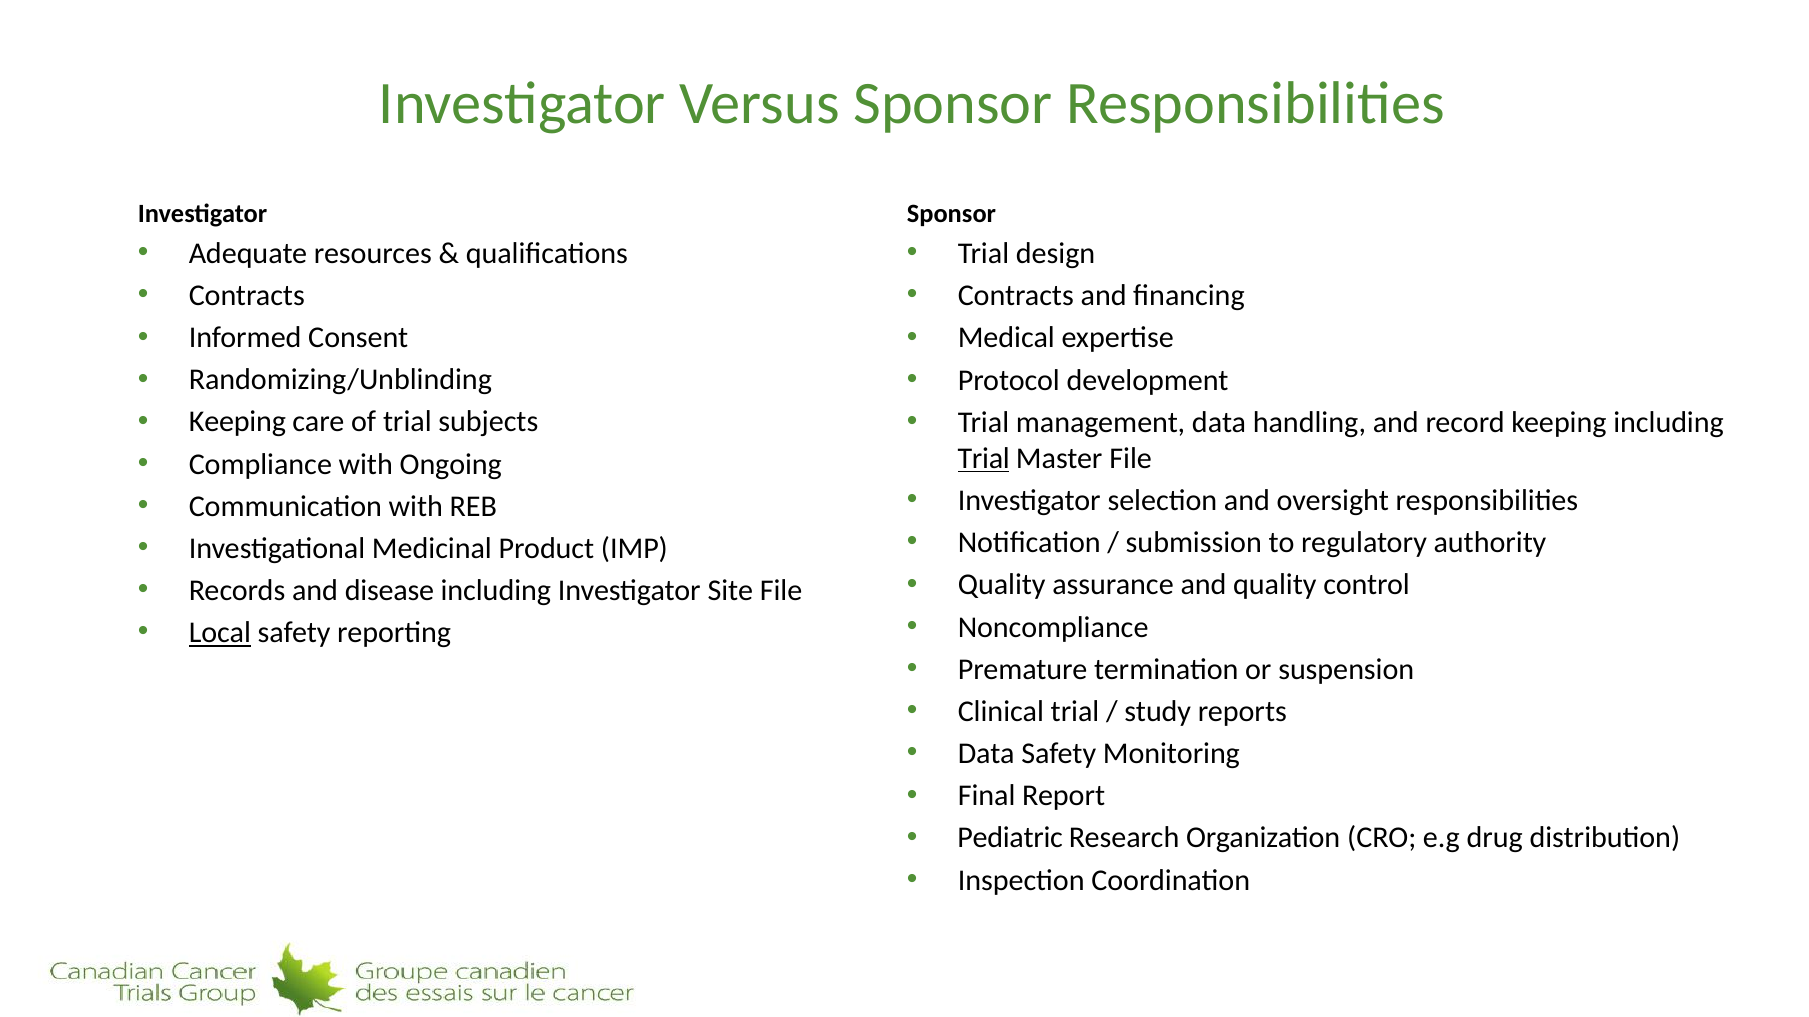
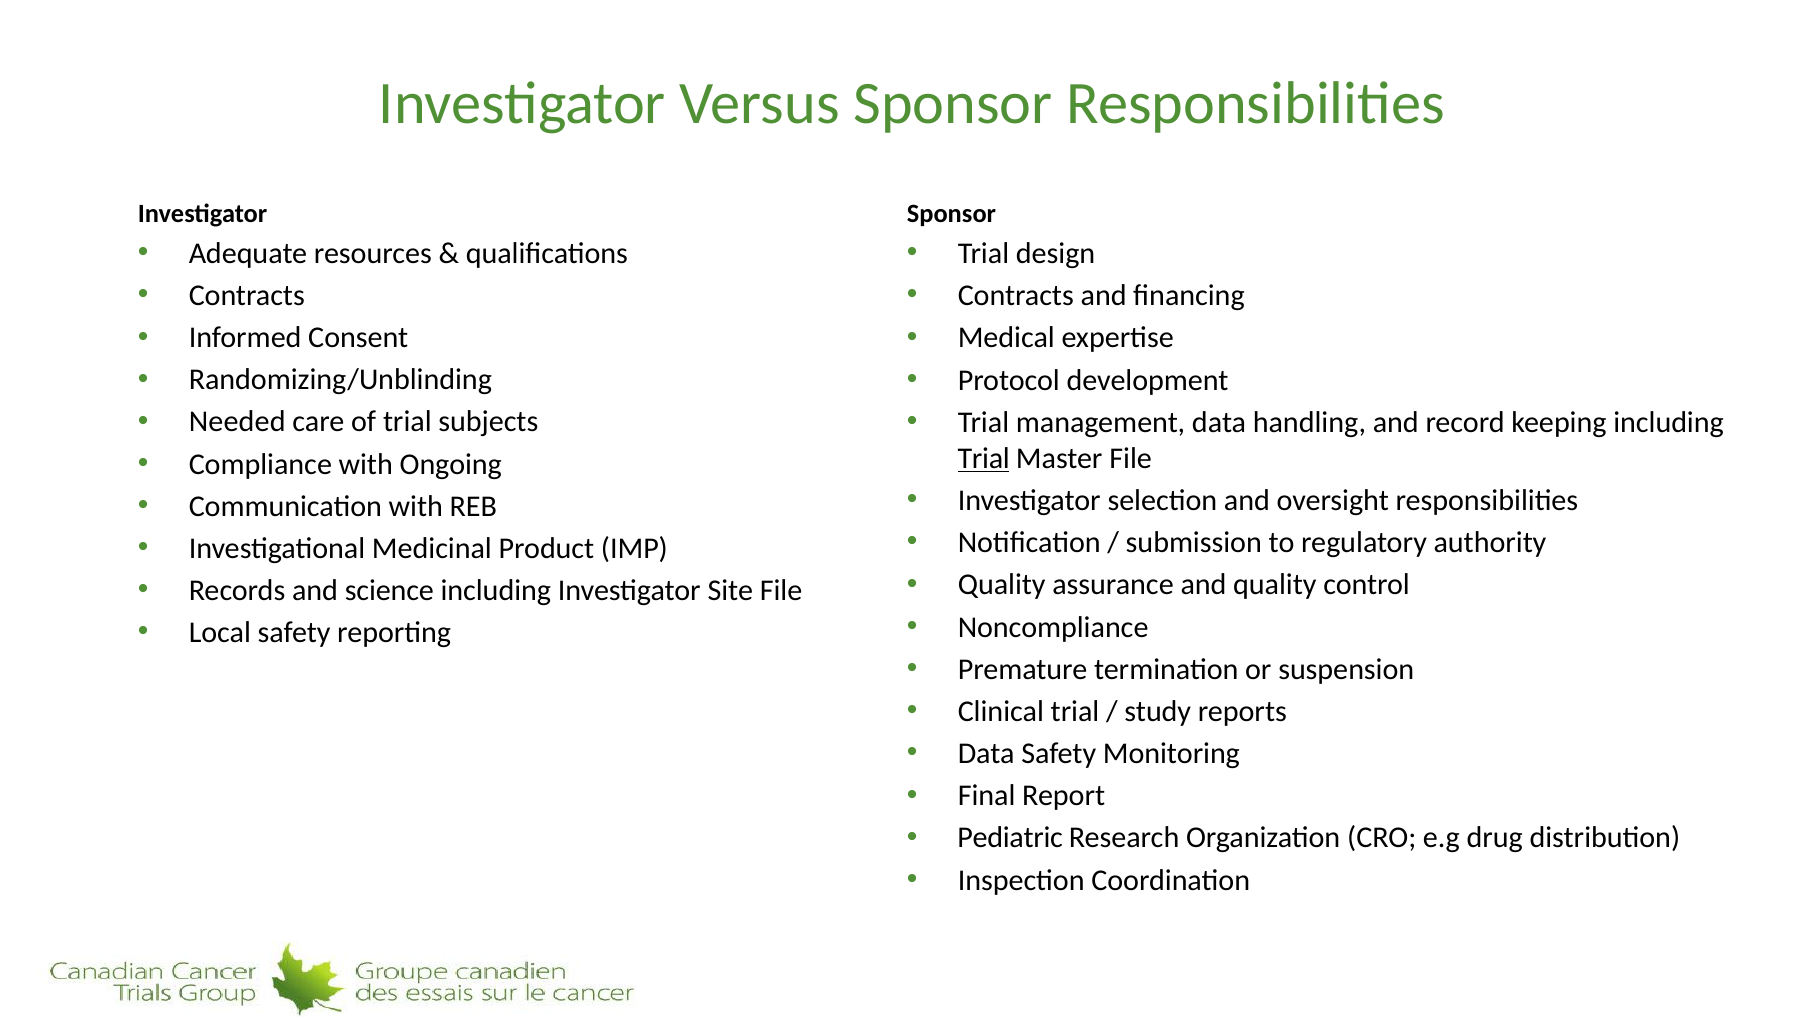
Keeping at (237, 422): Keeping -> Needed
disease: disease -> science
Local underline: present -> none
